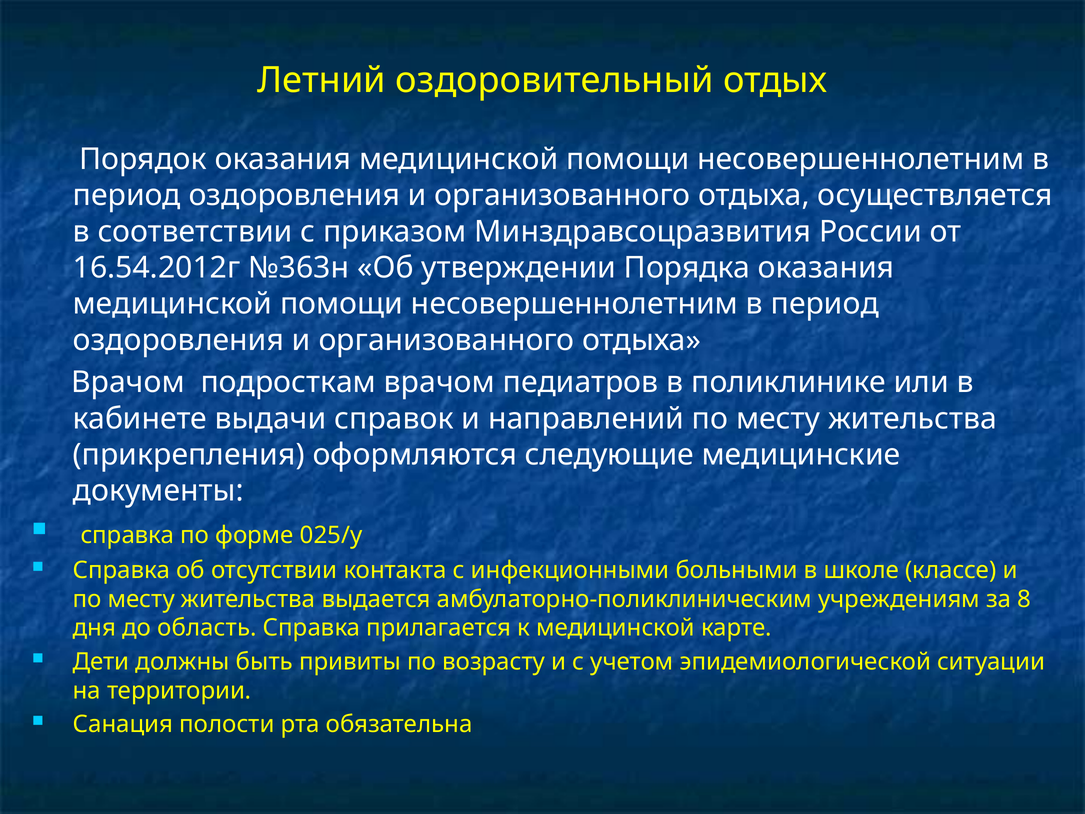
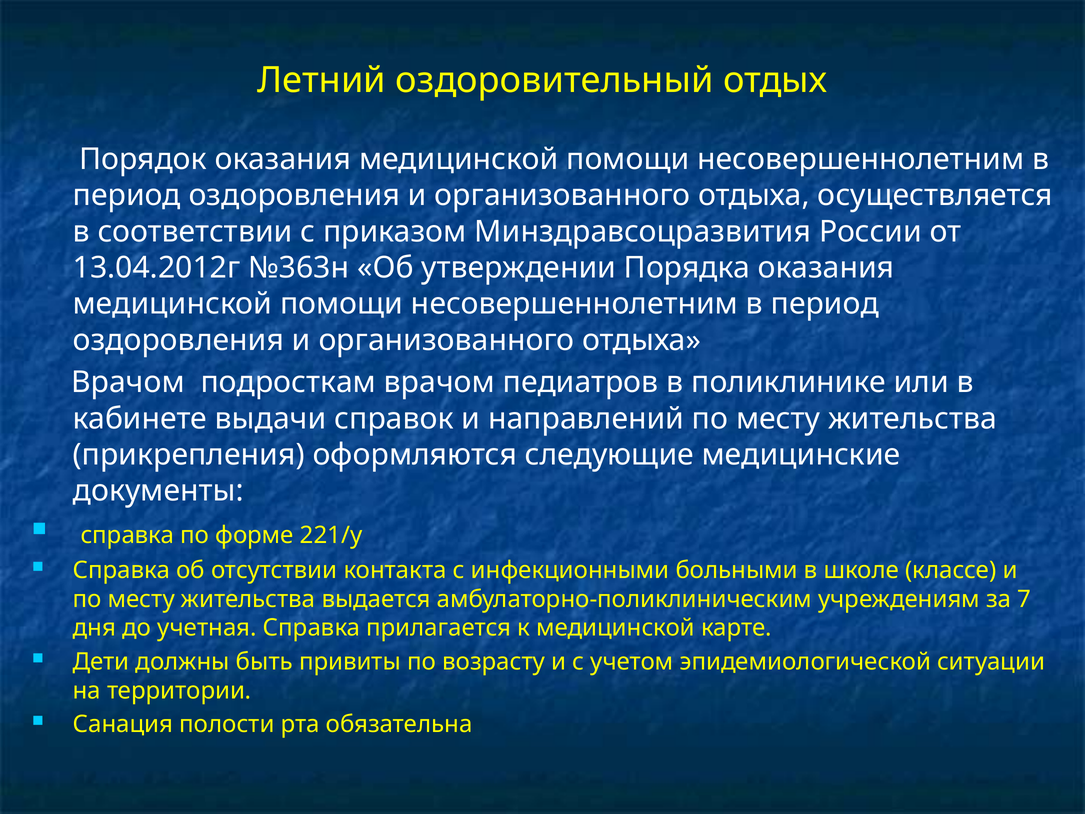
16.54.2012г: 16.54.2012г -> 13.04.2012г
025/у: 025/у -> 221/у
8: 8 -> 7
область: область -> учетная
